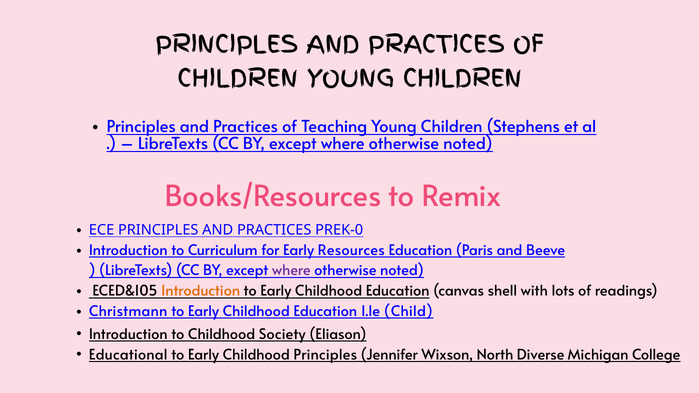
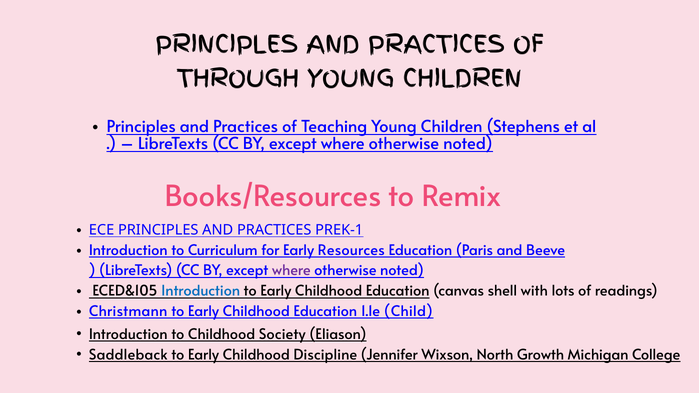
CHILDREN at (238, 79): CHILDREN -> THROUGH
PREK-0: PREK-0 -> PREK-1
Introduction at (201, 291) colour: orange -> blue
Educational: Educational -> Saddleback
Childhood Principles: Principles -> Discipline
Diverse: Diverse -> Growth
